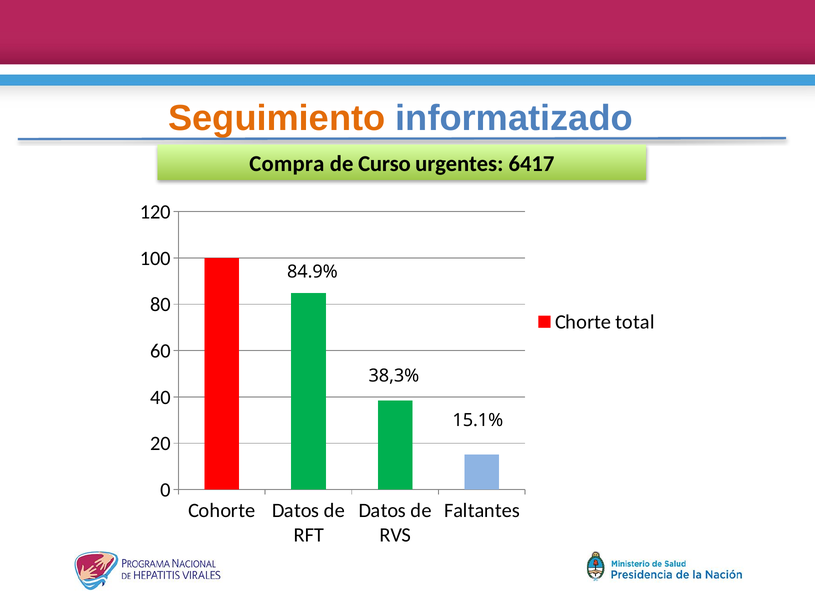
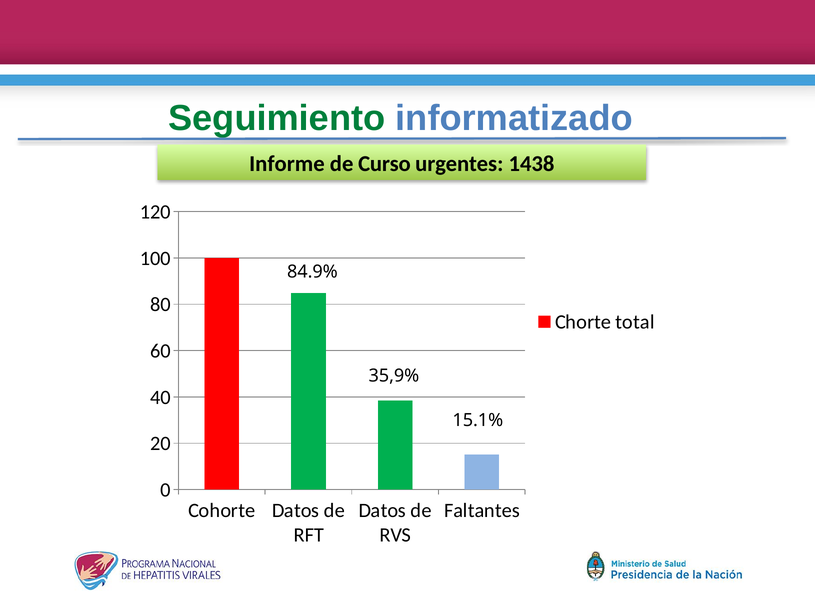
Seguimiento colour: orange -> green
Compra: Compra -> Informe
6417: 6417 -> 1438
38,3%: 38,3% -> 35,9%
